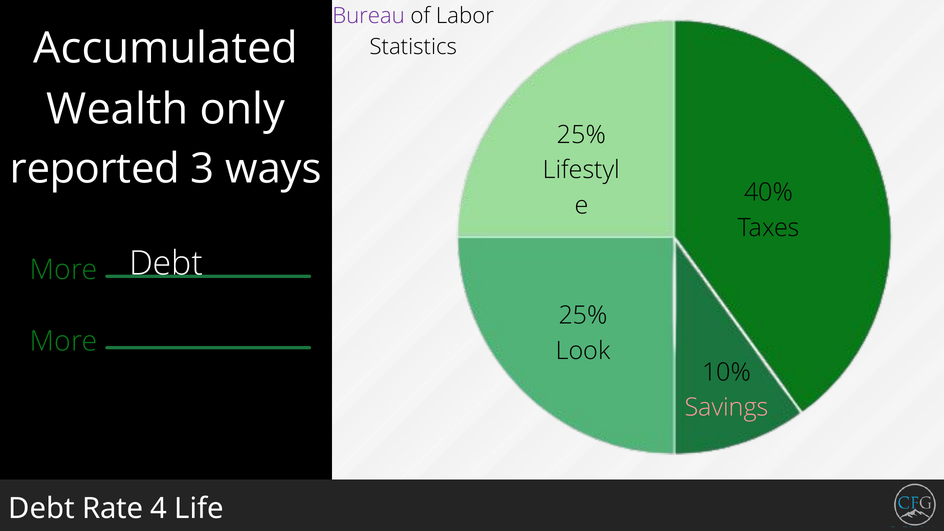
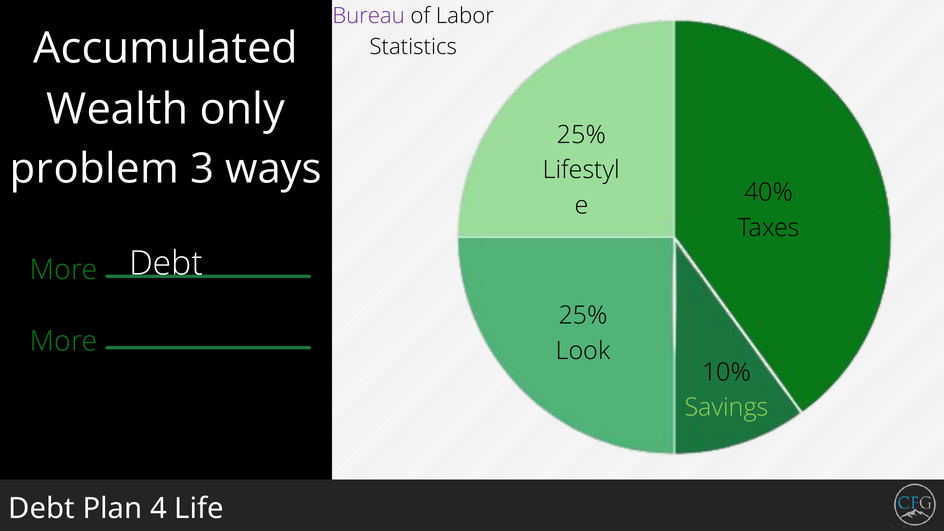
reported: reported -> problem
Savings colour: pink -> light green
Rate: Rate -> Plan
